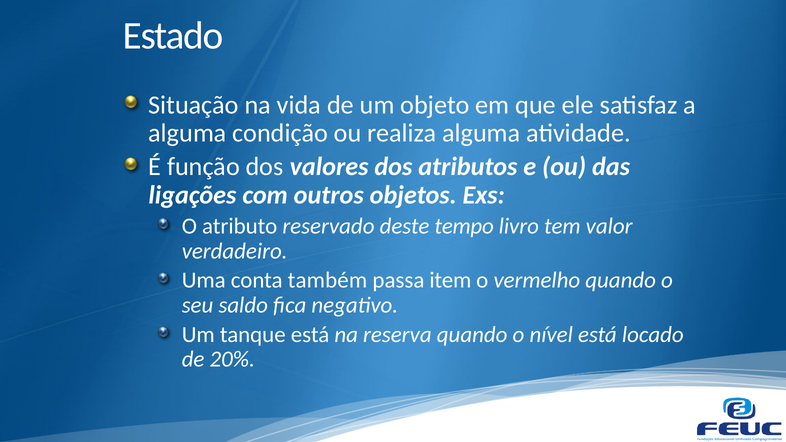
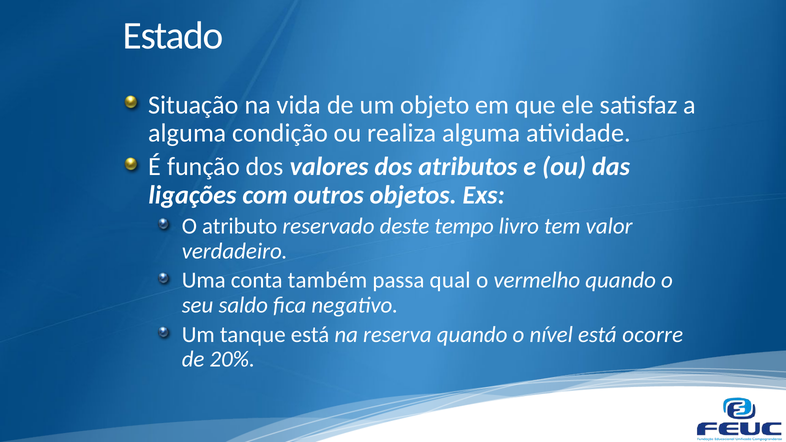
item: item -> qual
locado: locado -> ocorre
